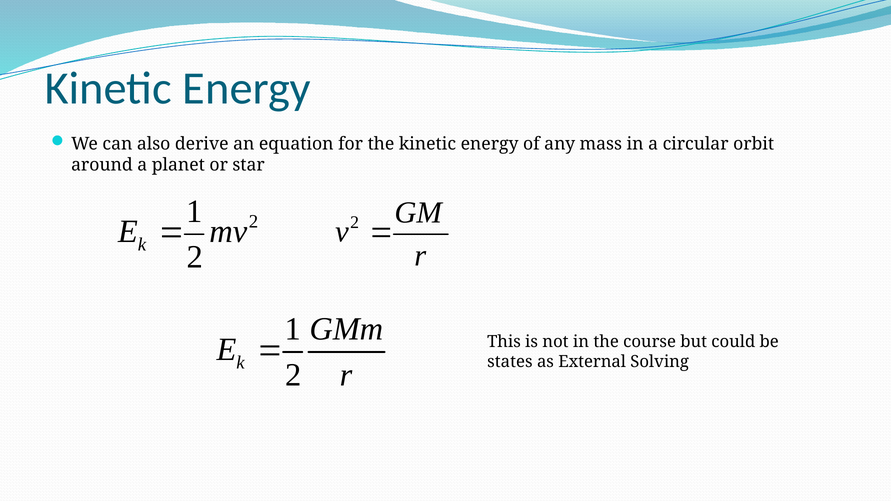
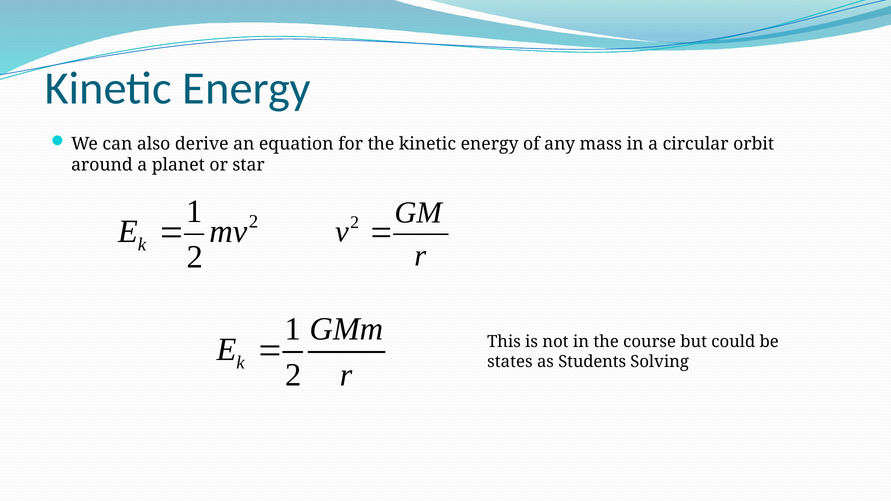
External: External -> Students
